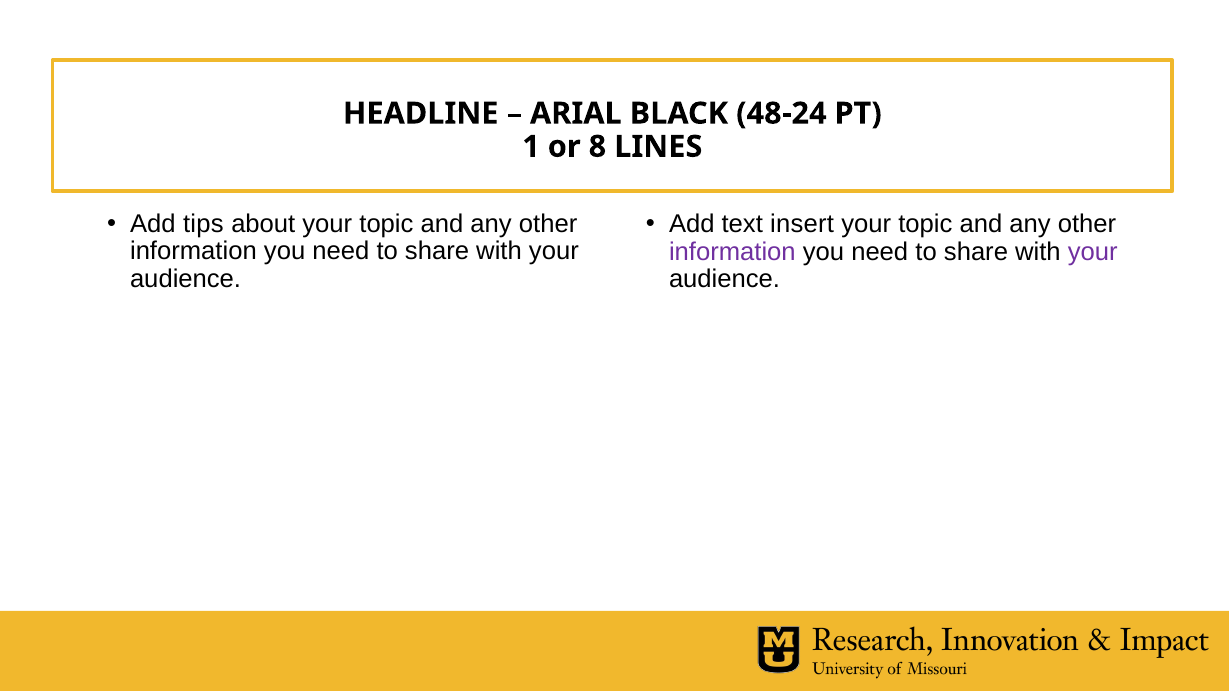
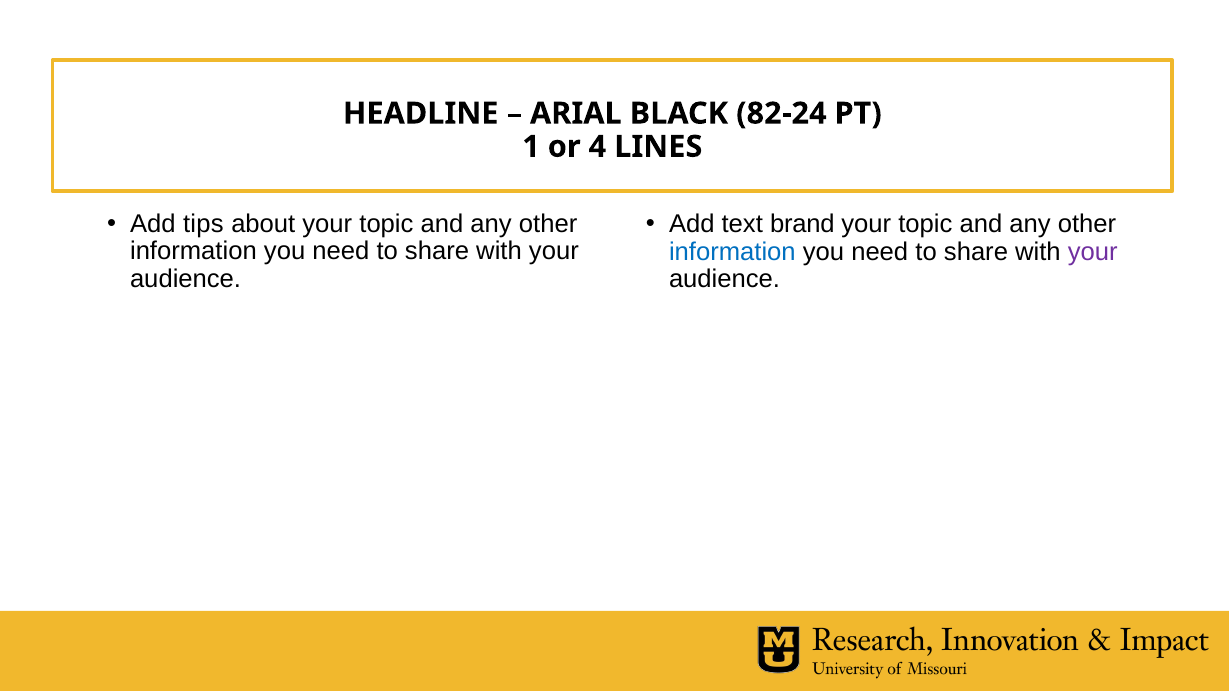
48-24: 48-24 -> 82-24
8: 8 -> 4
insert: insert -> brand
information at (732, 252) colour: purple -> blue
